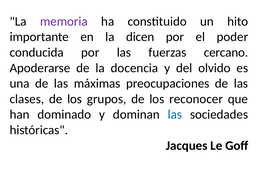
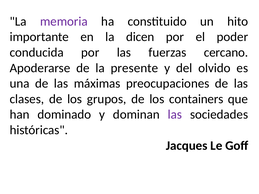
docencia: docencia -> presente
reconocer: reconocer -> containers
las at (175, 115) colour: blue -> purple
